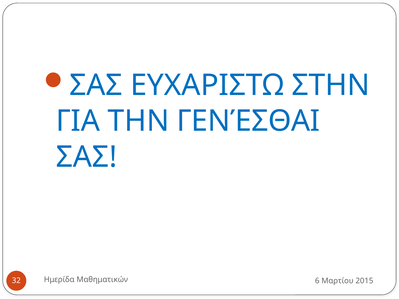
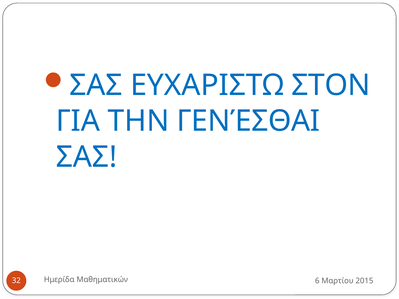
ΣΤΗΝ: ΣΤΗΝ -> ΣΤΟΝ
